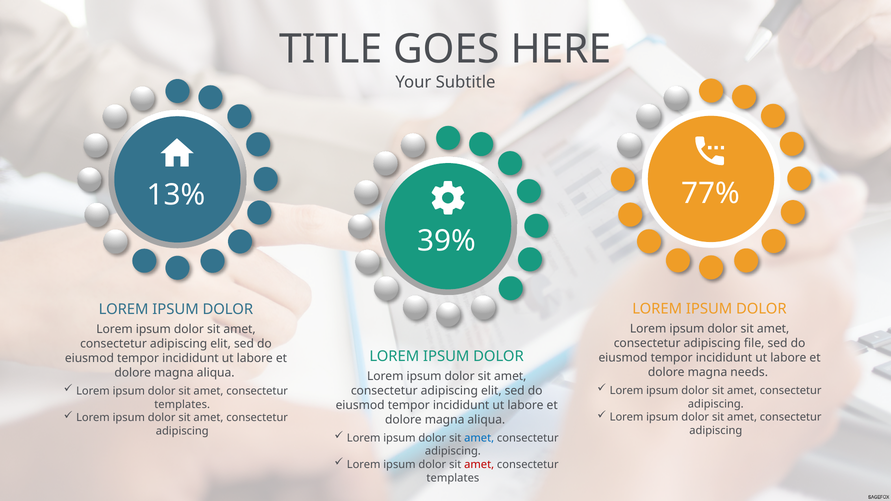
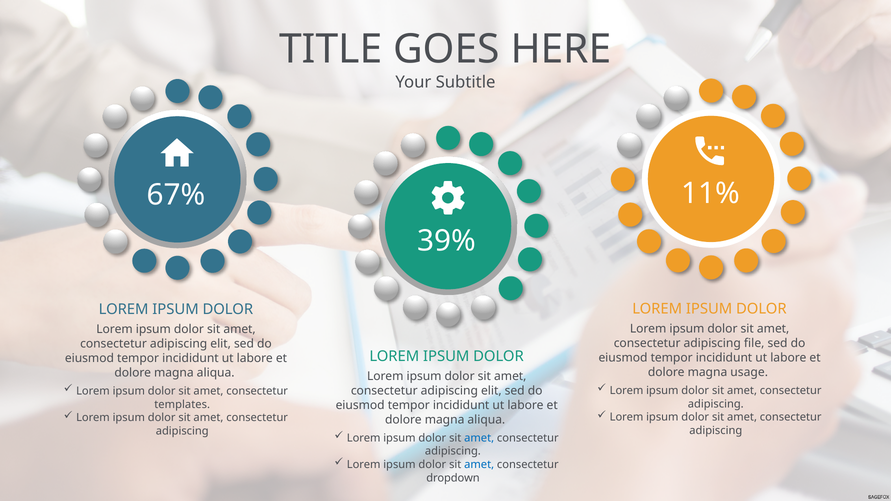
77%: 77% -> 11%
13%: 13% -> 67%
needs: needs -> usage
amet at (479, 465) colour: red -> blue
templates at (453, 478): templates -> dropdown
